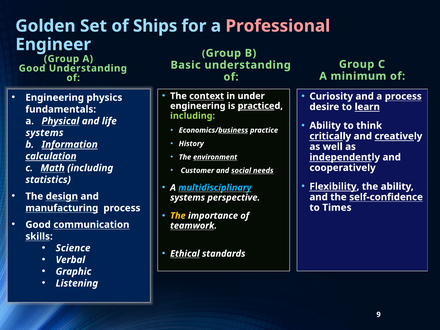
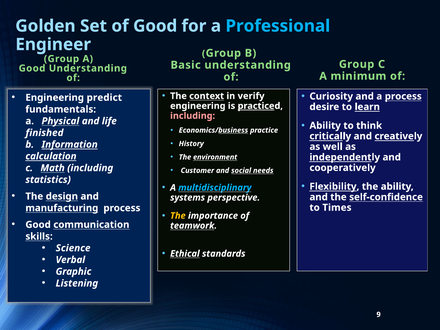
of Ships: Ships -> Good
Professional colour: pink -> light blue
under: under -> verify
physics: physics -> predict
including at (193, 116) colour: light green -> pink
systems at (45, 133): systems -> finished
